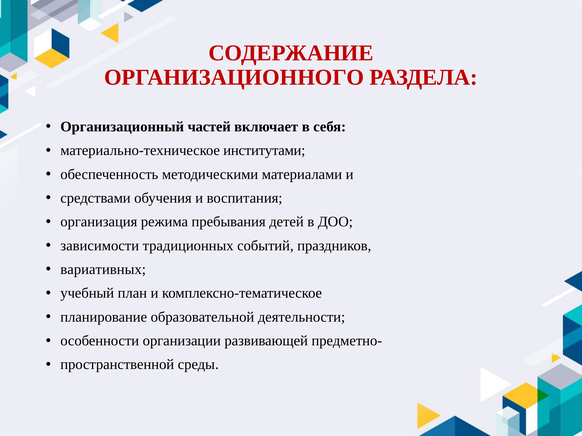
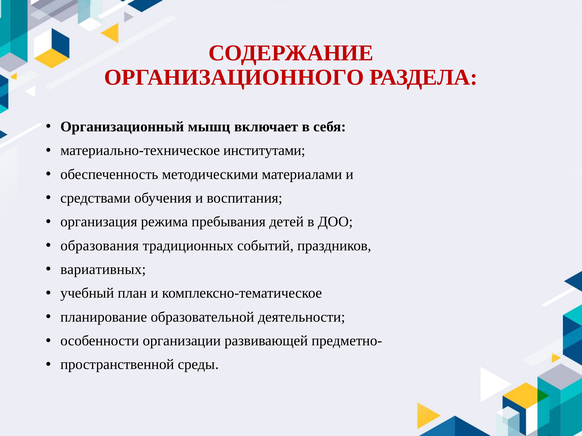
частей: частей -> мышц
зависимости: зависимости -> образования
